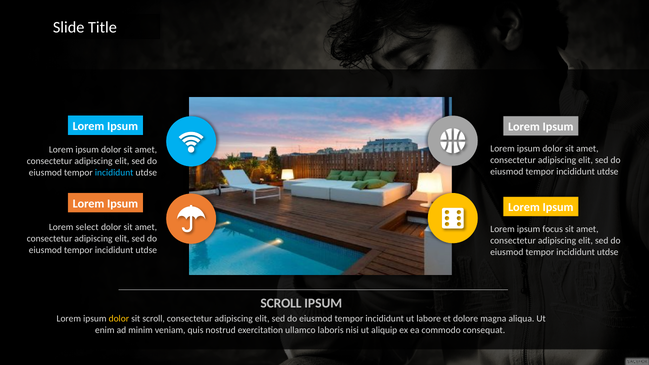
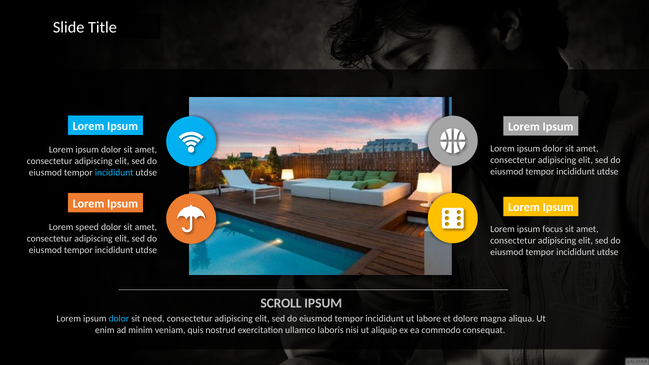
select: select -> speed
dolor at (119, 319) colour: yellow -> light blue
sit scroll: scroll -> need
